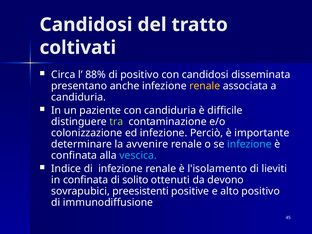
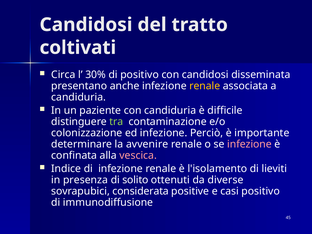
88%: 88% -> 30%
infezione at (249, 144) colour: light blue -> pink
vescica colour: light blue -> pink
in confinata: confinata -> presenza
devono: devono -> diverse
preesistenti: preesistenti -> considerata
alto: alto -> casi
